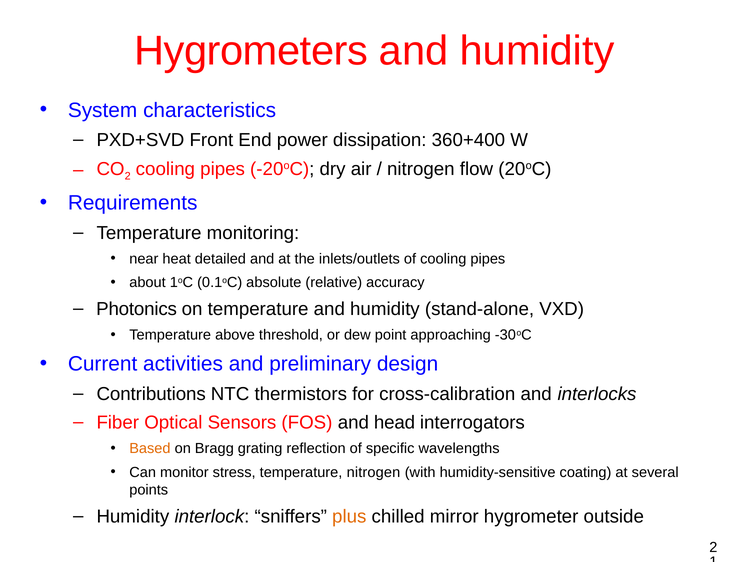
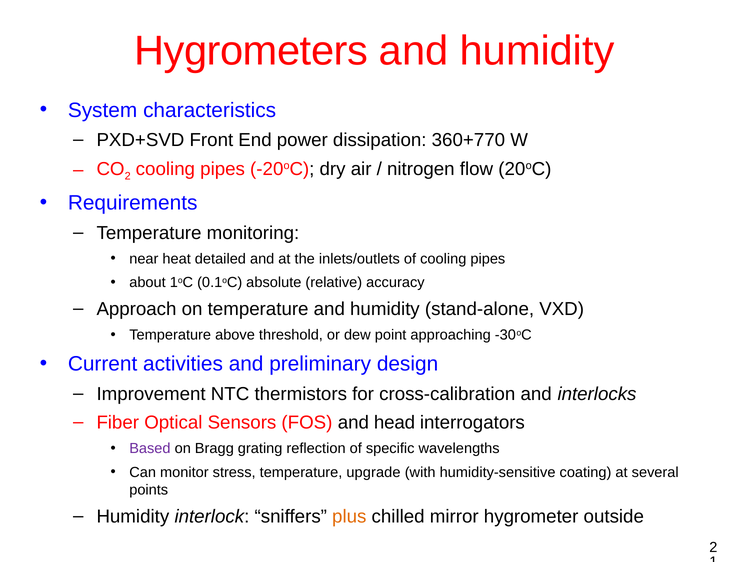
360+400: 360+400 -> 360+770
Photonics: Photonics -> Approach
Contributions: Contributions -> Improvement
Based colour: orange -> purple
temperature nitrogen: nitrogen -> upgrade
